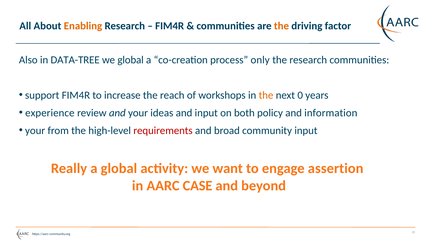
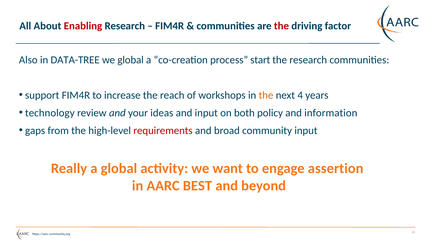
Enabling colour: orange -> red
the at (281, 26) colour: orange -> red
only: only -> start
0: 0 -> 4
experience: experience -> technology
your at (35, 131): your -> gaps
CASE: CASE -> BEST
